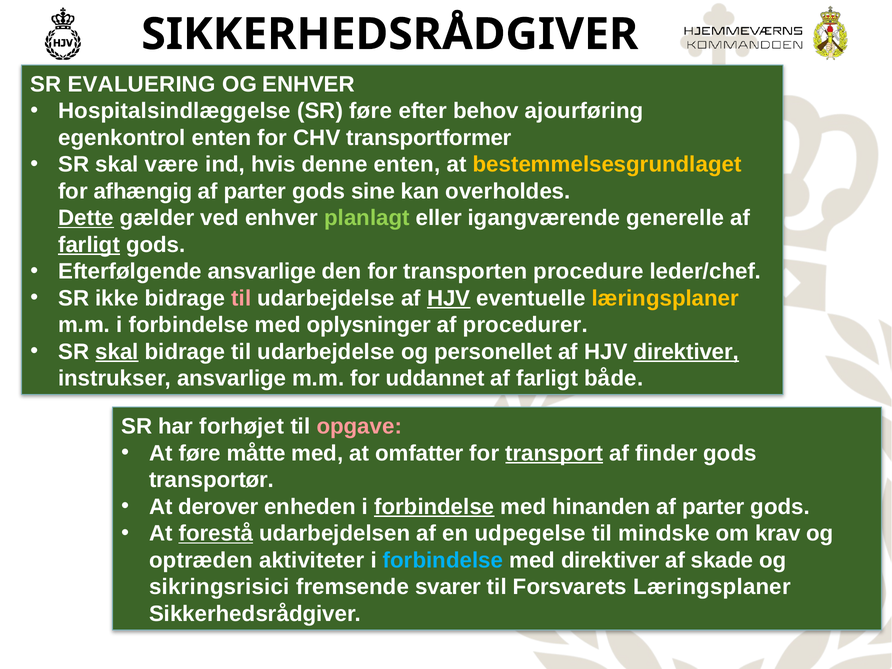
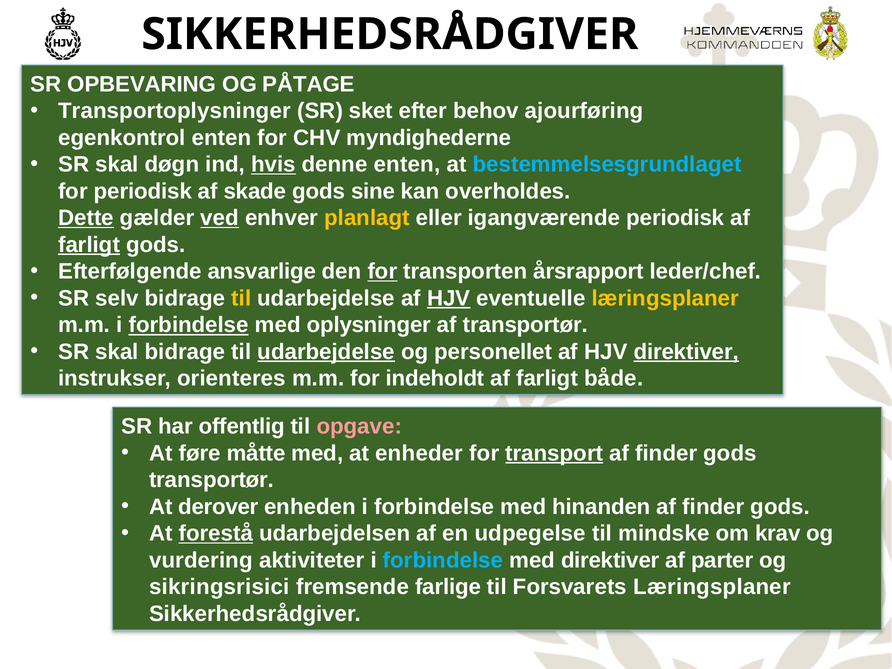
EVALUERING: EVALUERING -> OPBEVARING
OG ENHVER: ENHVER -> PÅTAGE
Hospitalsindlæggelse: Hospitalsindlæggelse -> Transportoplysninger
SR føre: føre -> sket
transportformer: transportformer -> myndighederne
være: være -> døgn
hvis underline: none -> present
bestemmelsesgrundlaget colour: yellow -> light blue
for afhængig: afhængig -> periodisk
parter at (255, 191): parter -> skade
ved underline: none -> present
planlagt colour: light green -> yellow
igangværende generelle: generelle -> periodisk
for at (382, 271) underline: none -> present
procedure: procedure -> årsrapport
ikke: ikke -> selv
til at (241, 298) colour: pink -> yellow
forbindelse at (189, 325) underline: none -> present
af procedurer: procedurer -> transportør
skal at (117, 352) underline: present -> none
udarbejdelse at (326, 352) underline: none -> present
instrukser ansvarlige: ansvarlige -> orienteres
uddannet: uddannet -> indeholdt
forhøjet: forhøjet -> offentlig
omfatter: omfatter -> enheder
forbindelse at (434, 507) underline: present -> none
parter at (713, 507): parter -> finder
optræden: optræden -> vurdering
skade: skade -> parter
svarer: svarer -> farlige
